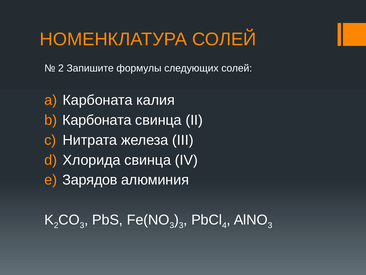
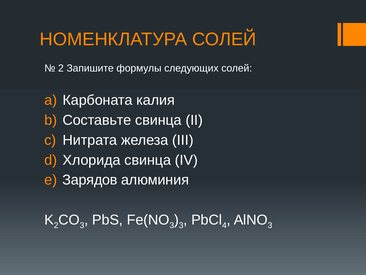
Карбоната at (97, 120): Карбоната -> Составьте
